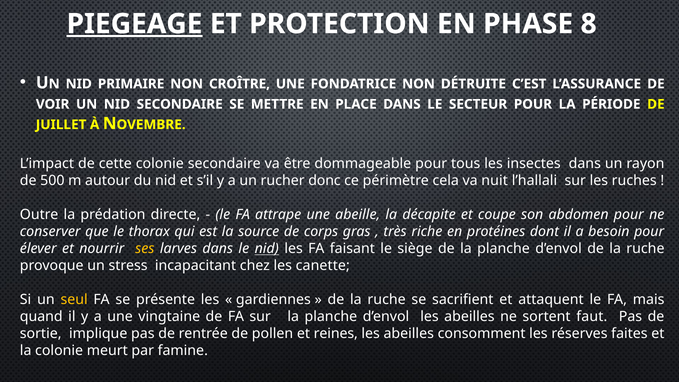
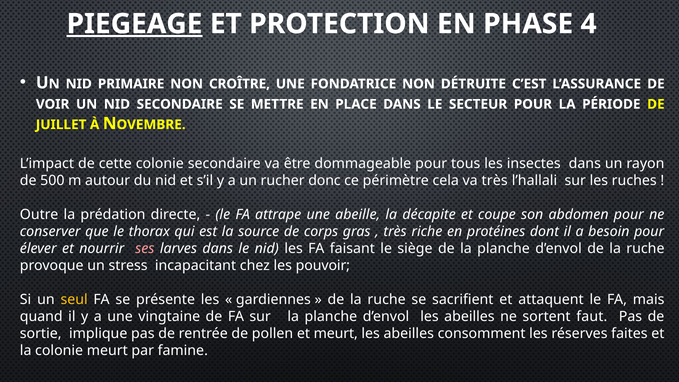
8: 8 -> 4
va nuit: nuit -> très
ses colour: yellow -> pink
nid at (267, 249) underline: present -> none
canette: canette -> pouvoir
et reines: reines -> meurt
